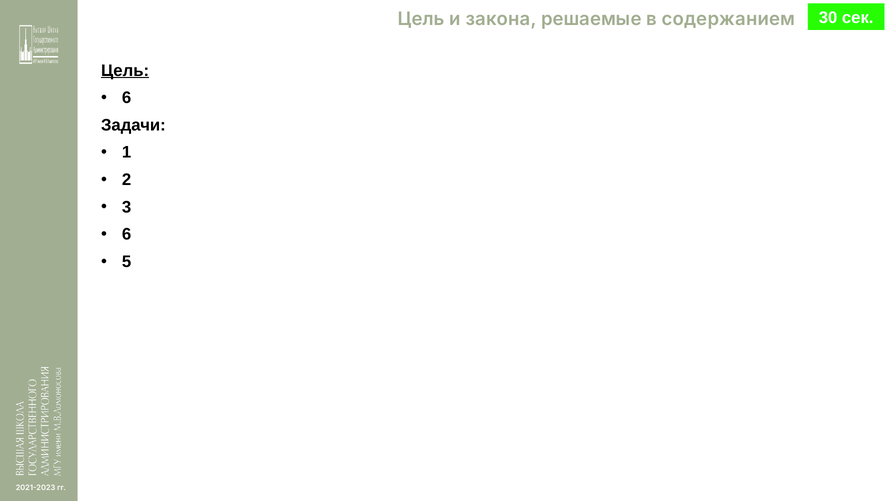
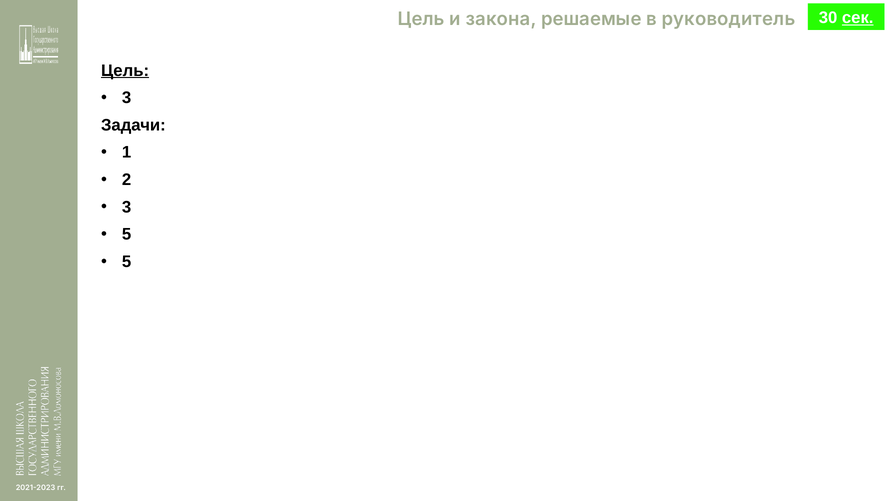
сек underline: none -> present
содержанием: содержанием -> руководитель
6 at (127, 98): 6 -> 3
6 at (127, 235): 6 -> 5
